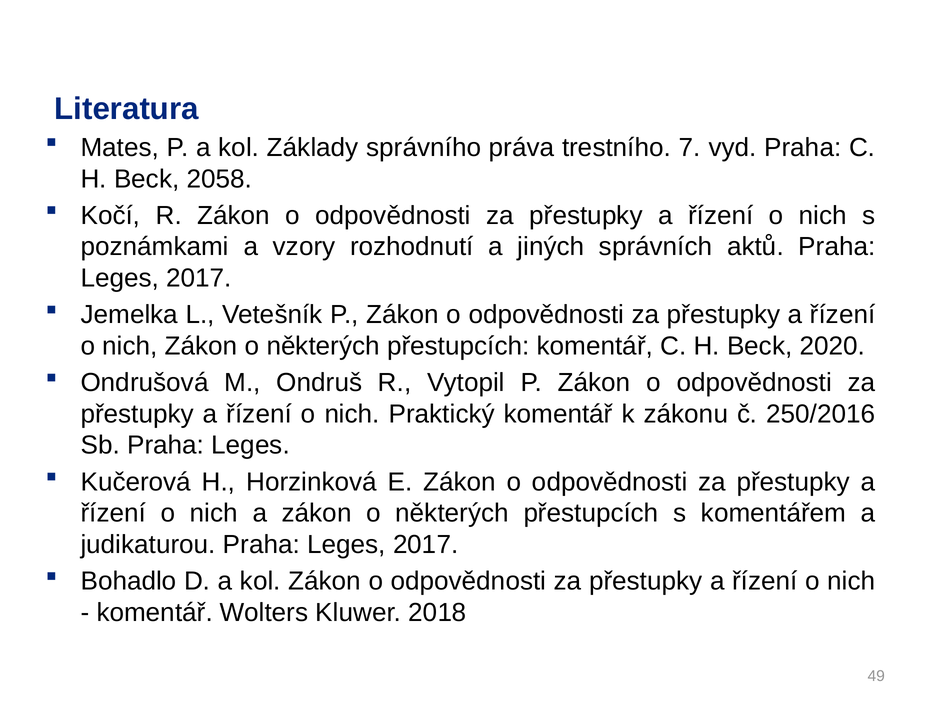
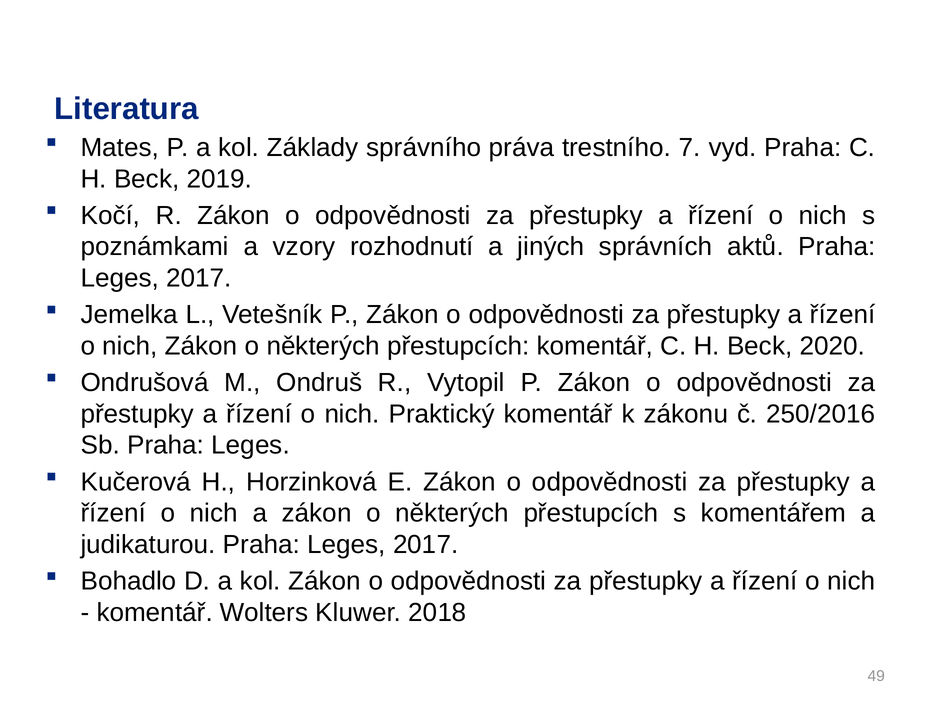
2058: 2058 -> 2019
